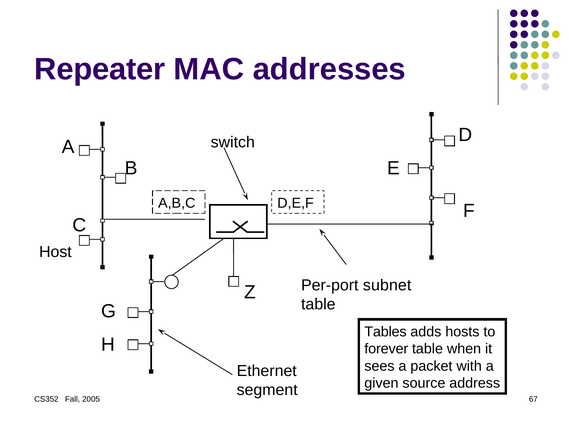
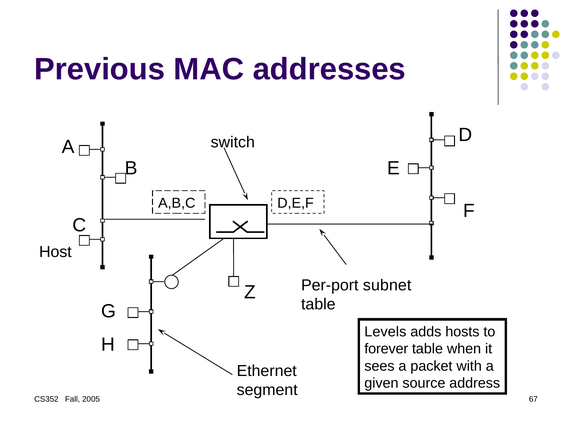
Repeater: Repeater -> Previous
Tables: Tables -> Levels
